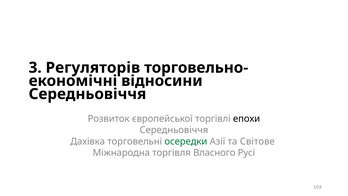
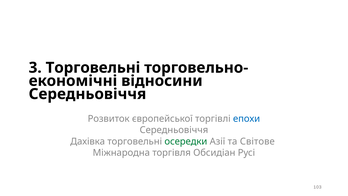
3 Регуляторів: Регуляторів -> Торговельні
епохи colour: black -> blue
Власного: Власного -> Обсидіан
